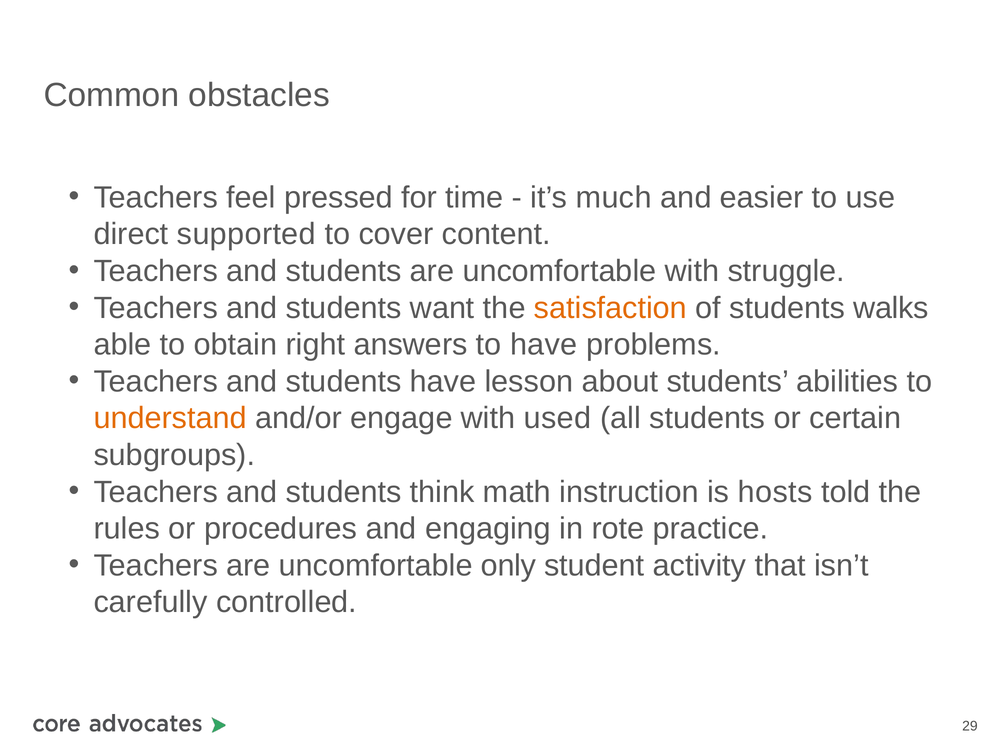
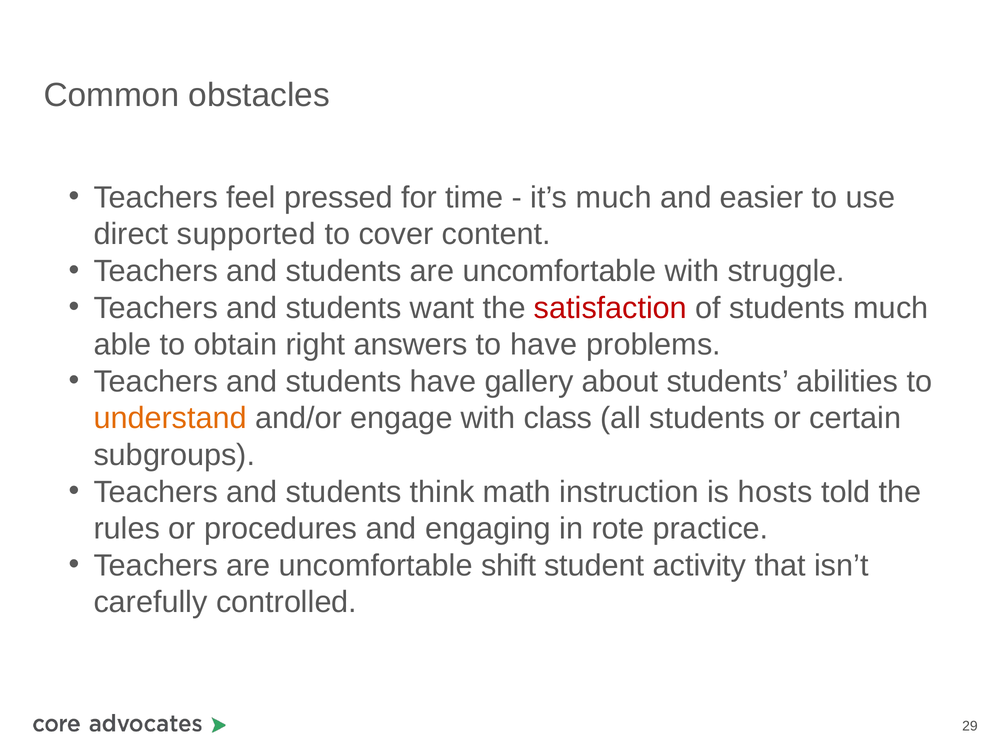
satisfaction colour: orange -> red
students walks: walks -> much
lesson: lesson -> gallery
used: used -> class
only: only -> shift
